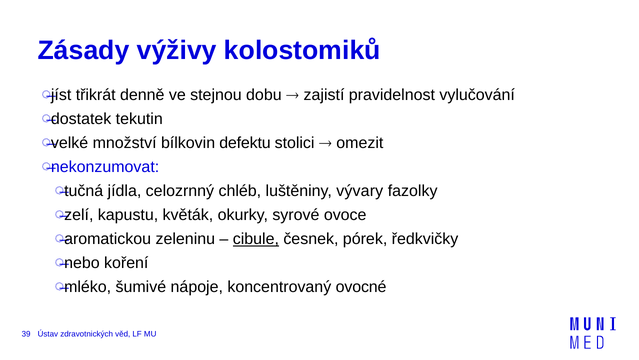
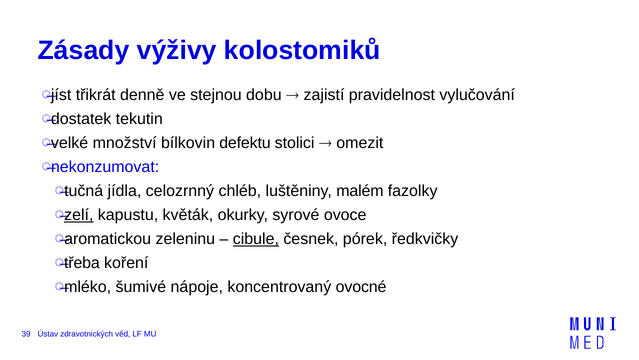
vývary: vývary -> malém
zelí underline: none -> present
nebo: nebo -> třeba
